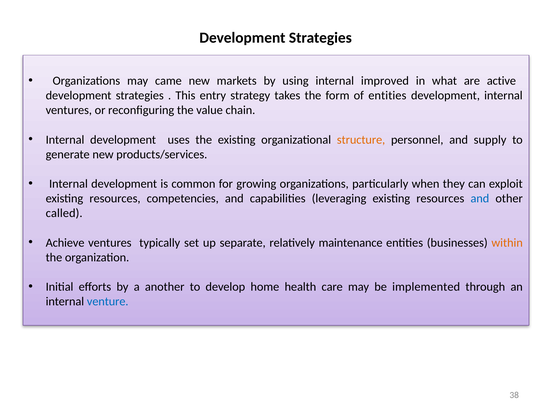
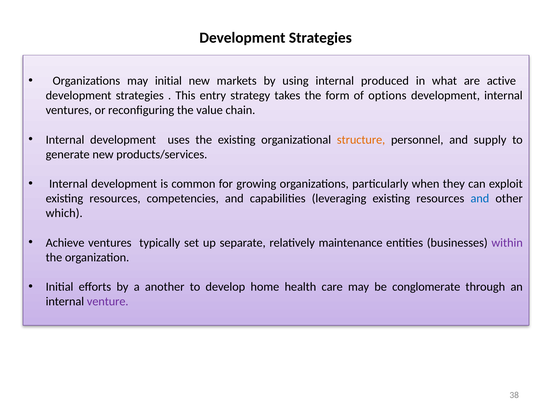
may came: came -> initial
improved: improved -> produced
of entities: entities -> options
called: called -> which
within colour: orange -> purple
implemented: implemented -> conglomerate
venture colour: blue -> purple
